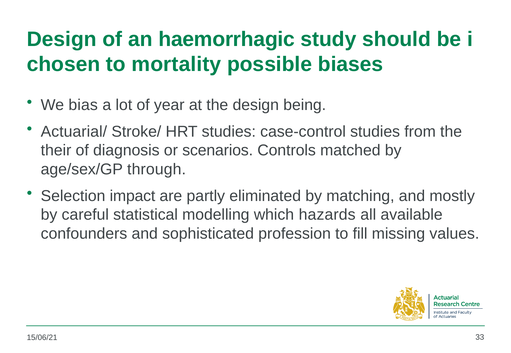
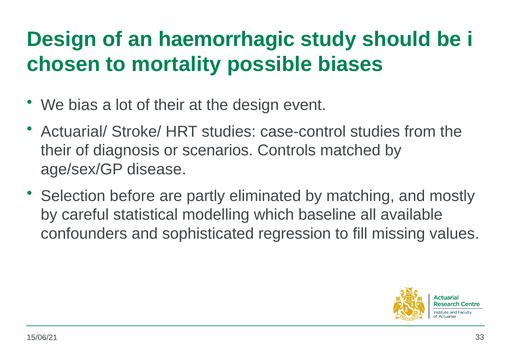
of year: year -> their
being: being -> event
through: through -> disease
impact: impact -> before
hazards: hazards -> baseline
profession: profession -> regression
